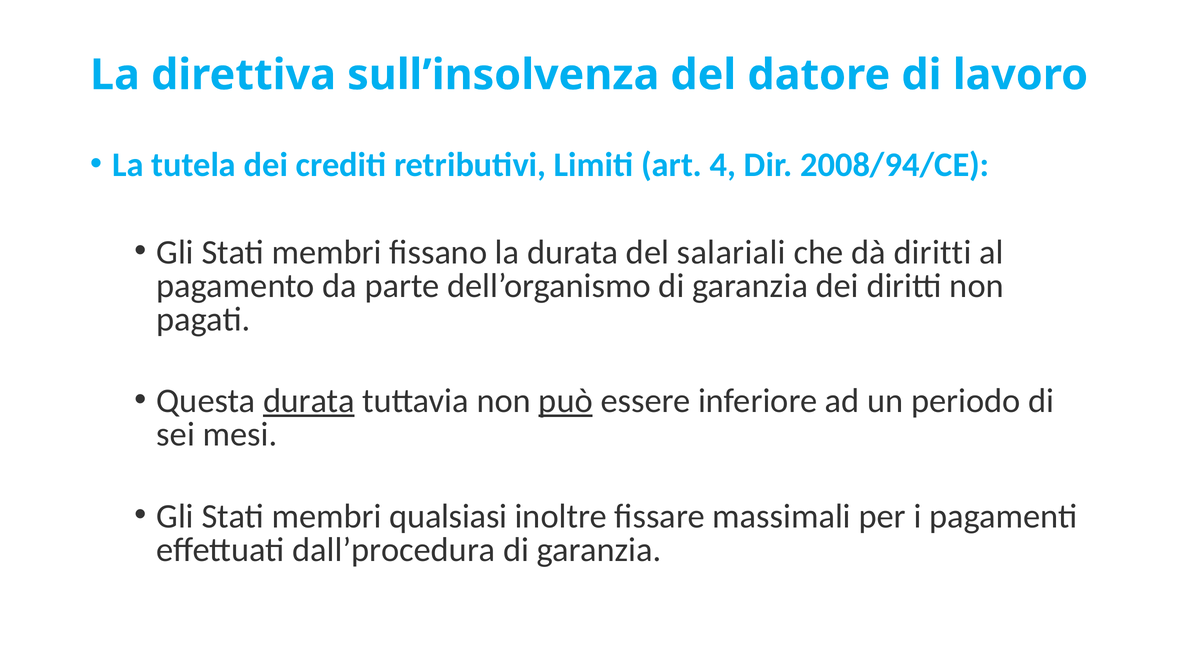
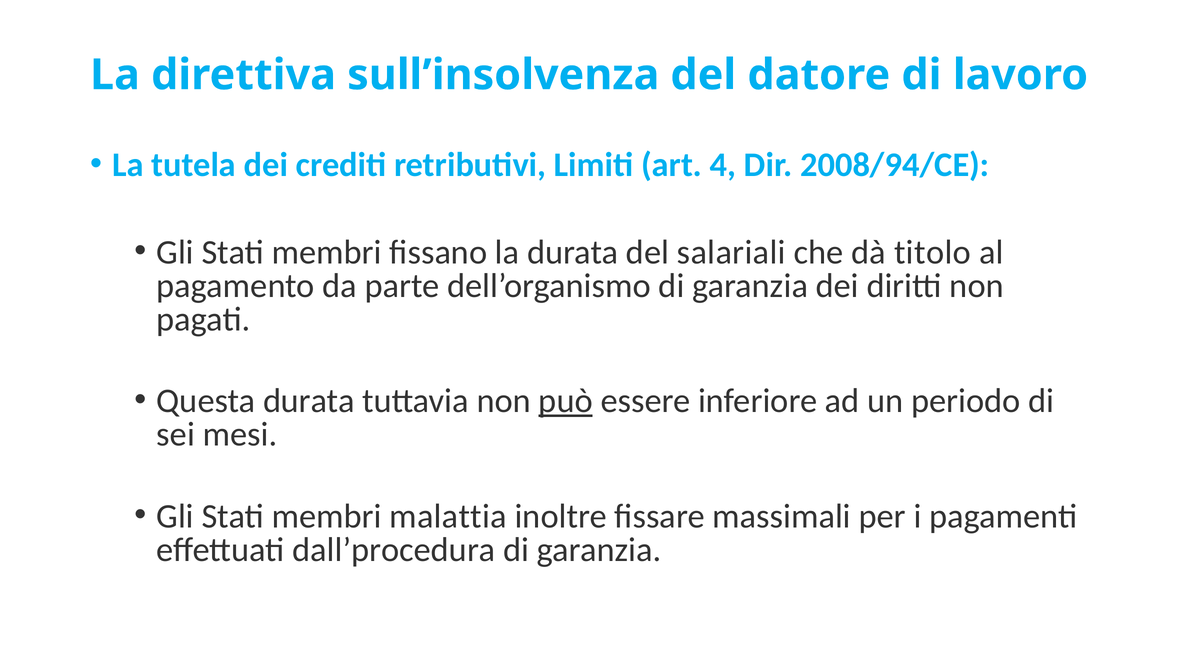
dà diritti: diritti -> titolo
durata at (309, 401) underline: present -> none
qualsiasi: qualsiasi -> malattia
